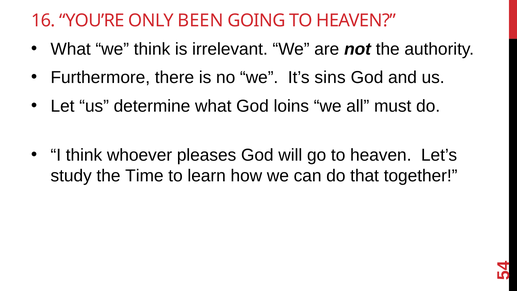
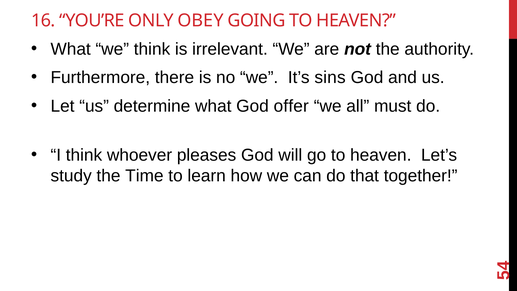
BEEN: BEEN -> OBEY
loins: loins -> offer
